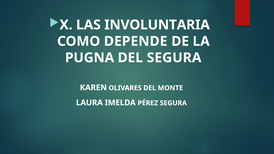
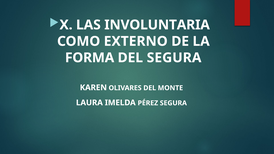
DEPENDE: DEPENDE -> EXTERNO
PUGNA: PUGNA -> FORMA
